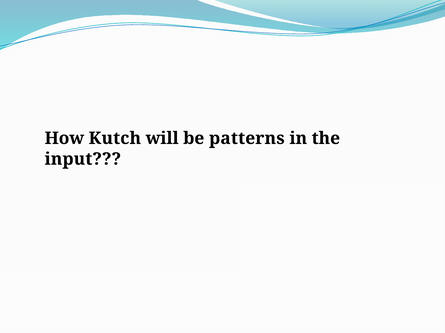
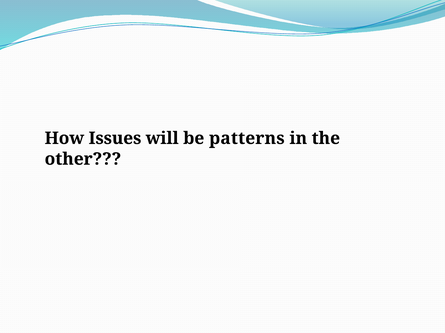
Kutch: Kutch -> Issues
input: input -> other
